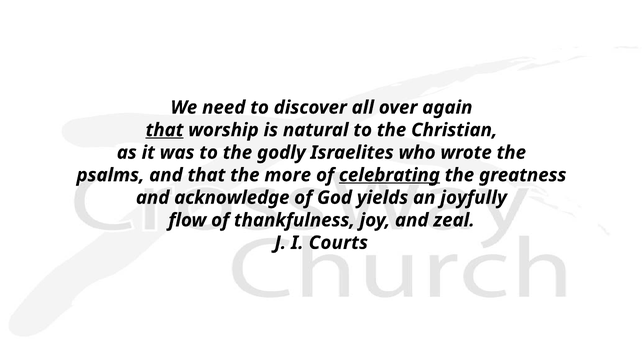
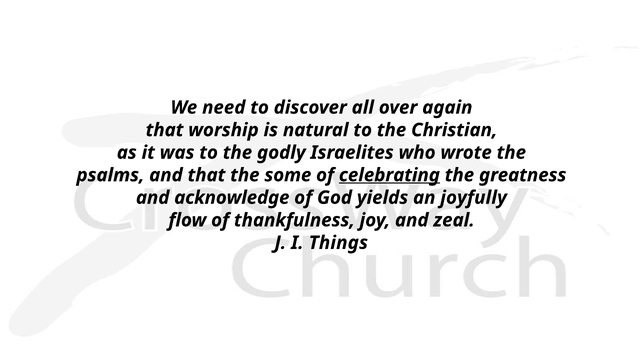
that at (165, 130) underline: present -> none
more: more -> some
Courts: Courts -> Things
